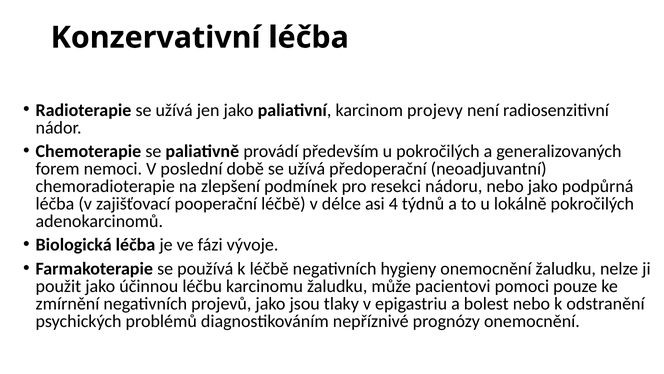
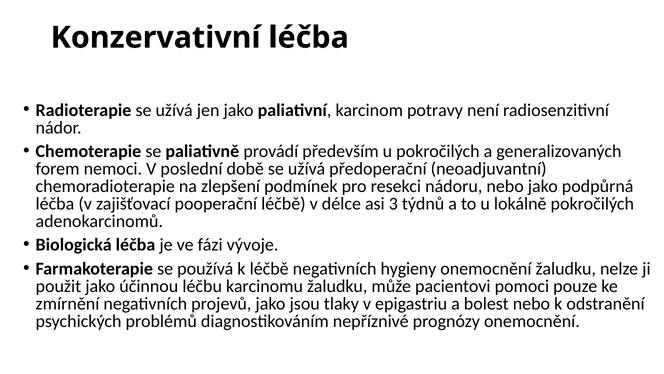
projevy: projevy -> potravy
4: 4 -> 3
